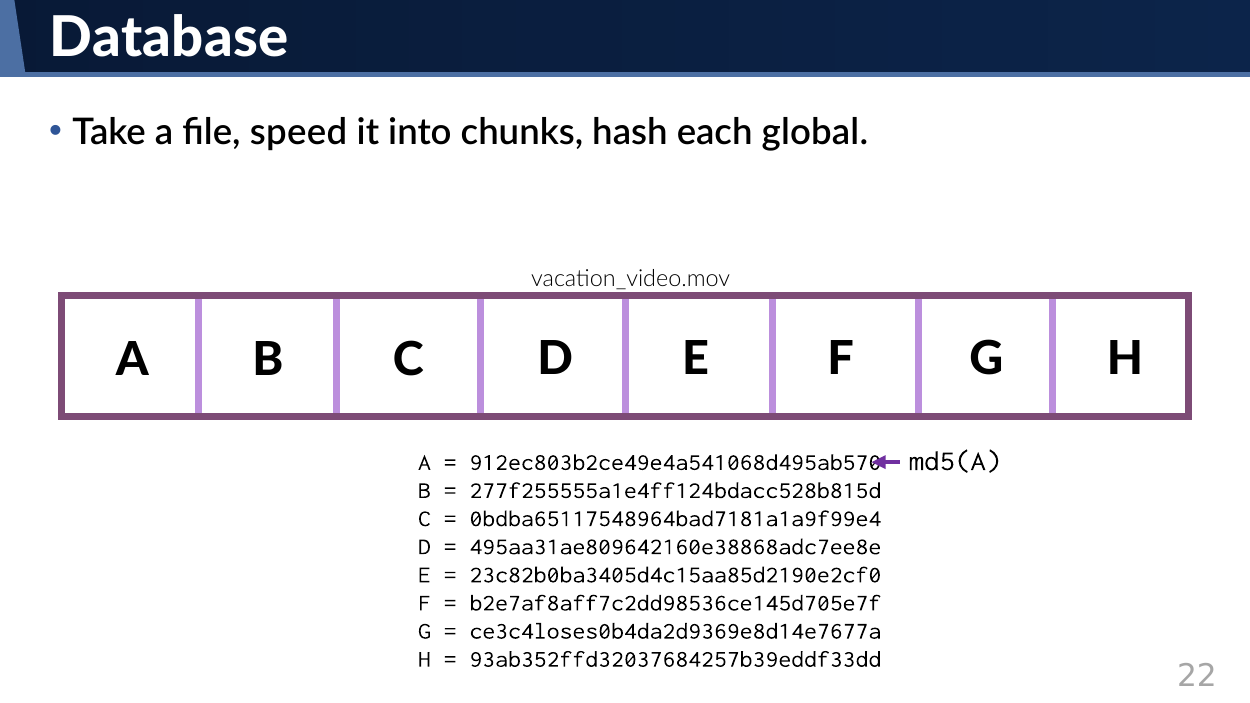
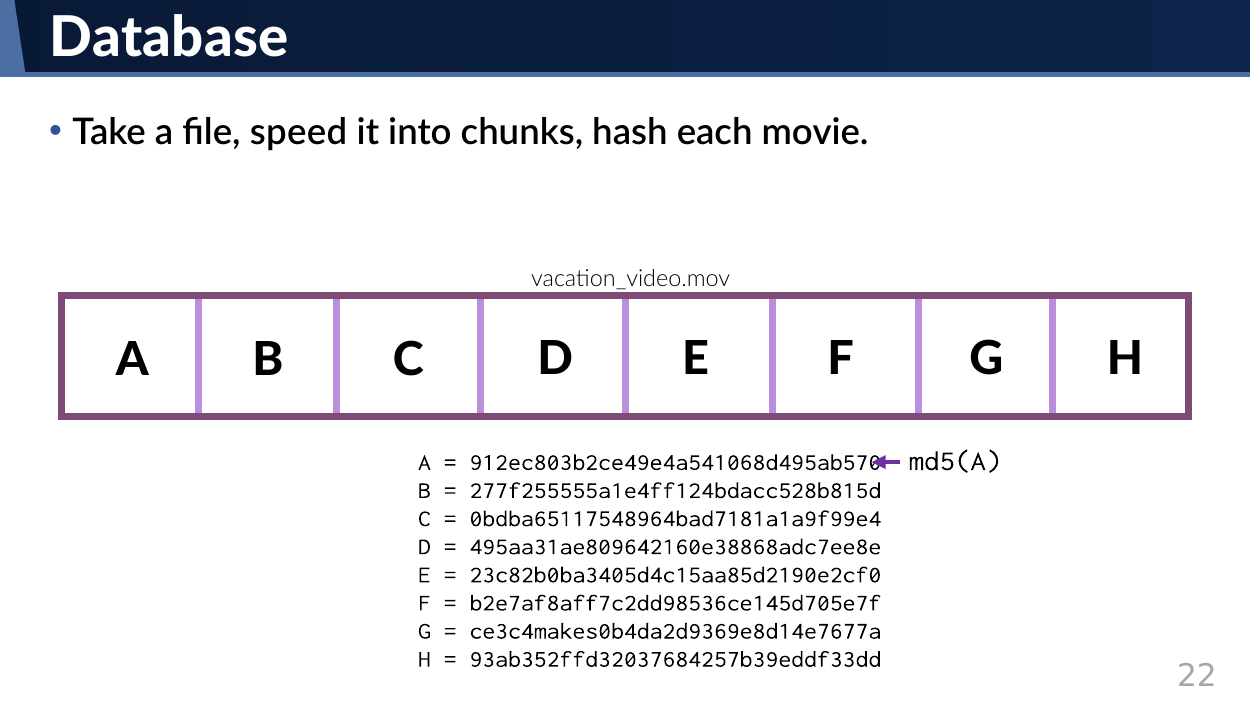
global: global -> movie
ce3c4loses0b4da2d9369e8d14e7677a: ce3c4loses0b4da2d9369e8d14e7677a -> ce3c4makes0b4da2d9369e8d14e7677a
